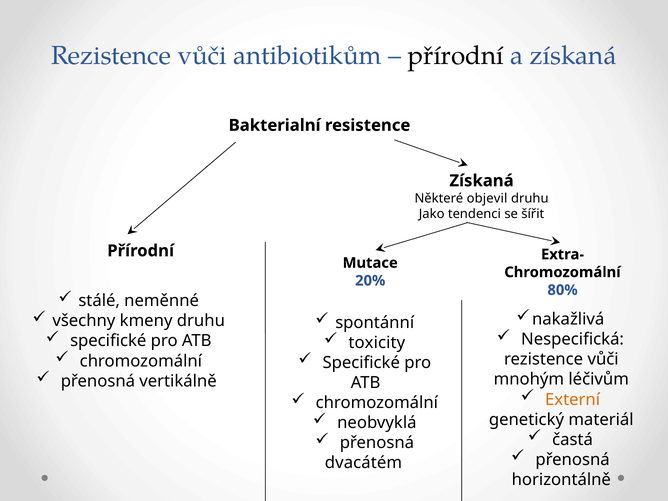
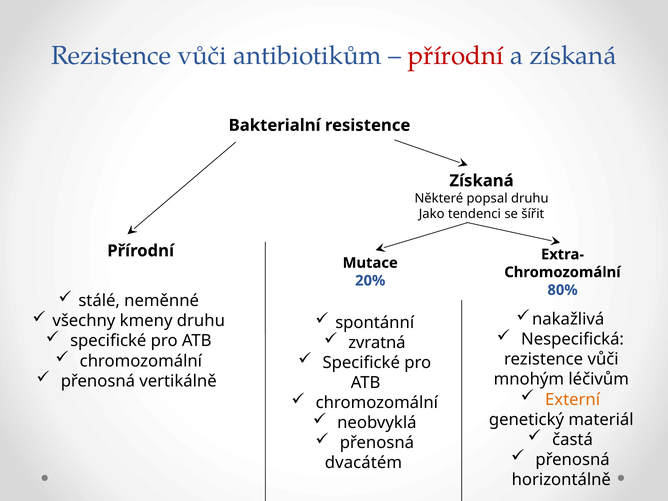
přírodní at (456, 55) colour: black -> red
objevil: objevil -> popsal
toxicity: toxicity -> zvratná
